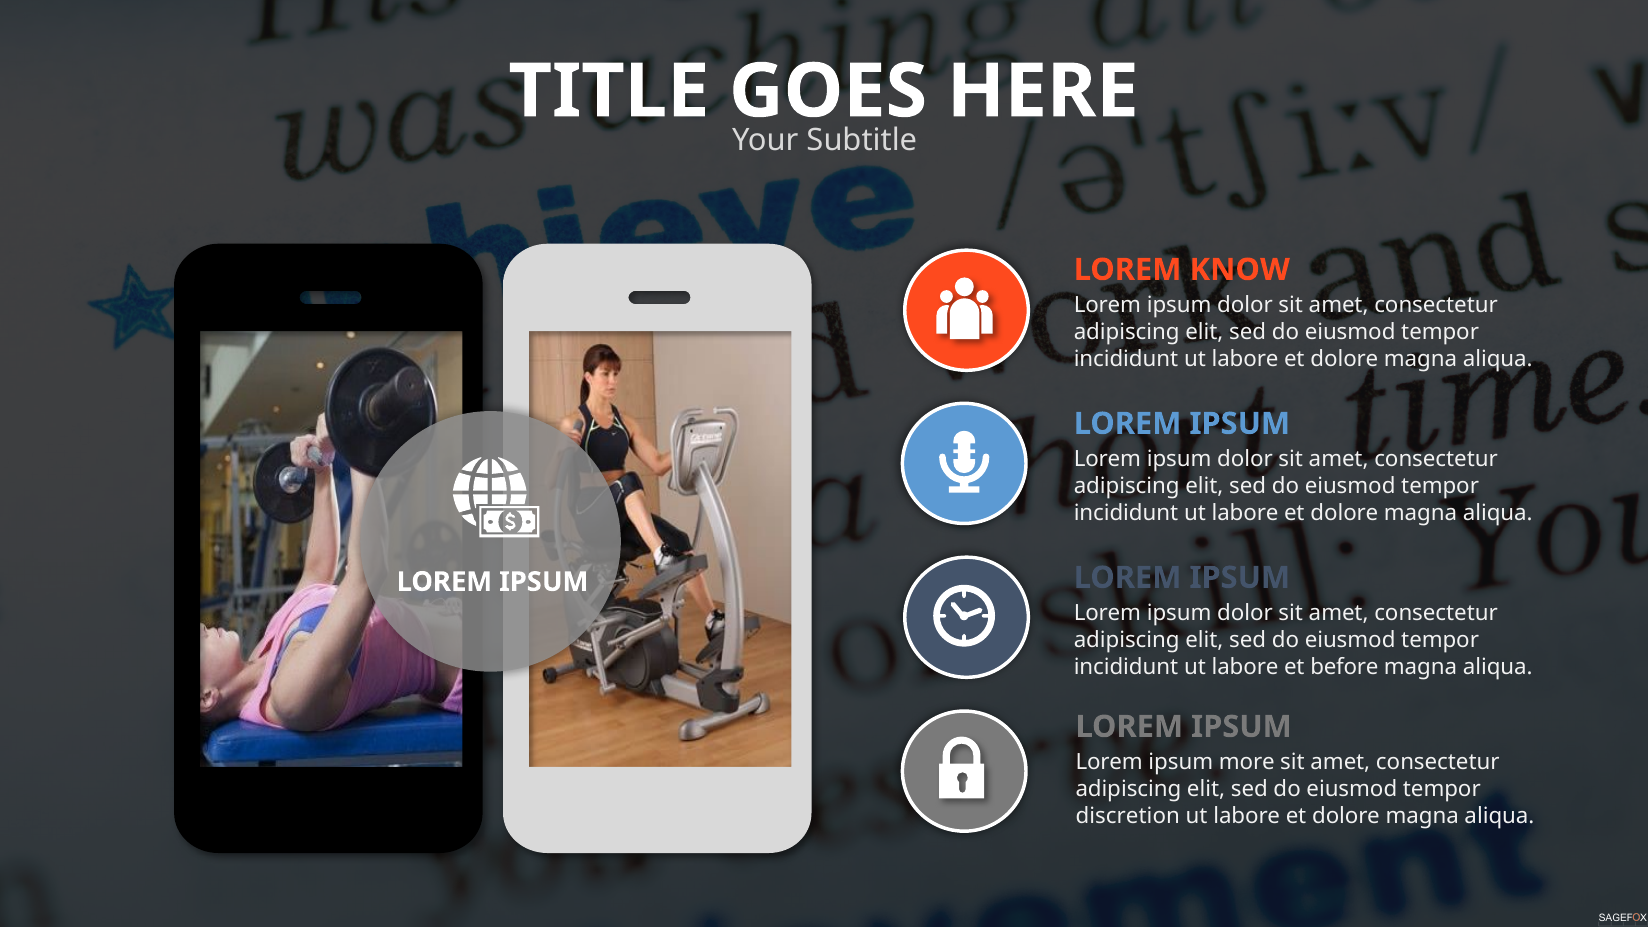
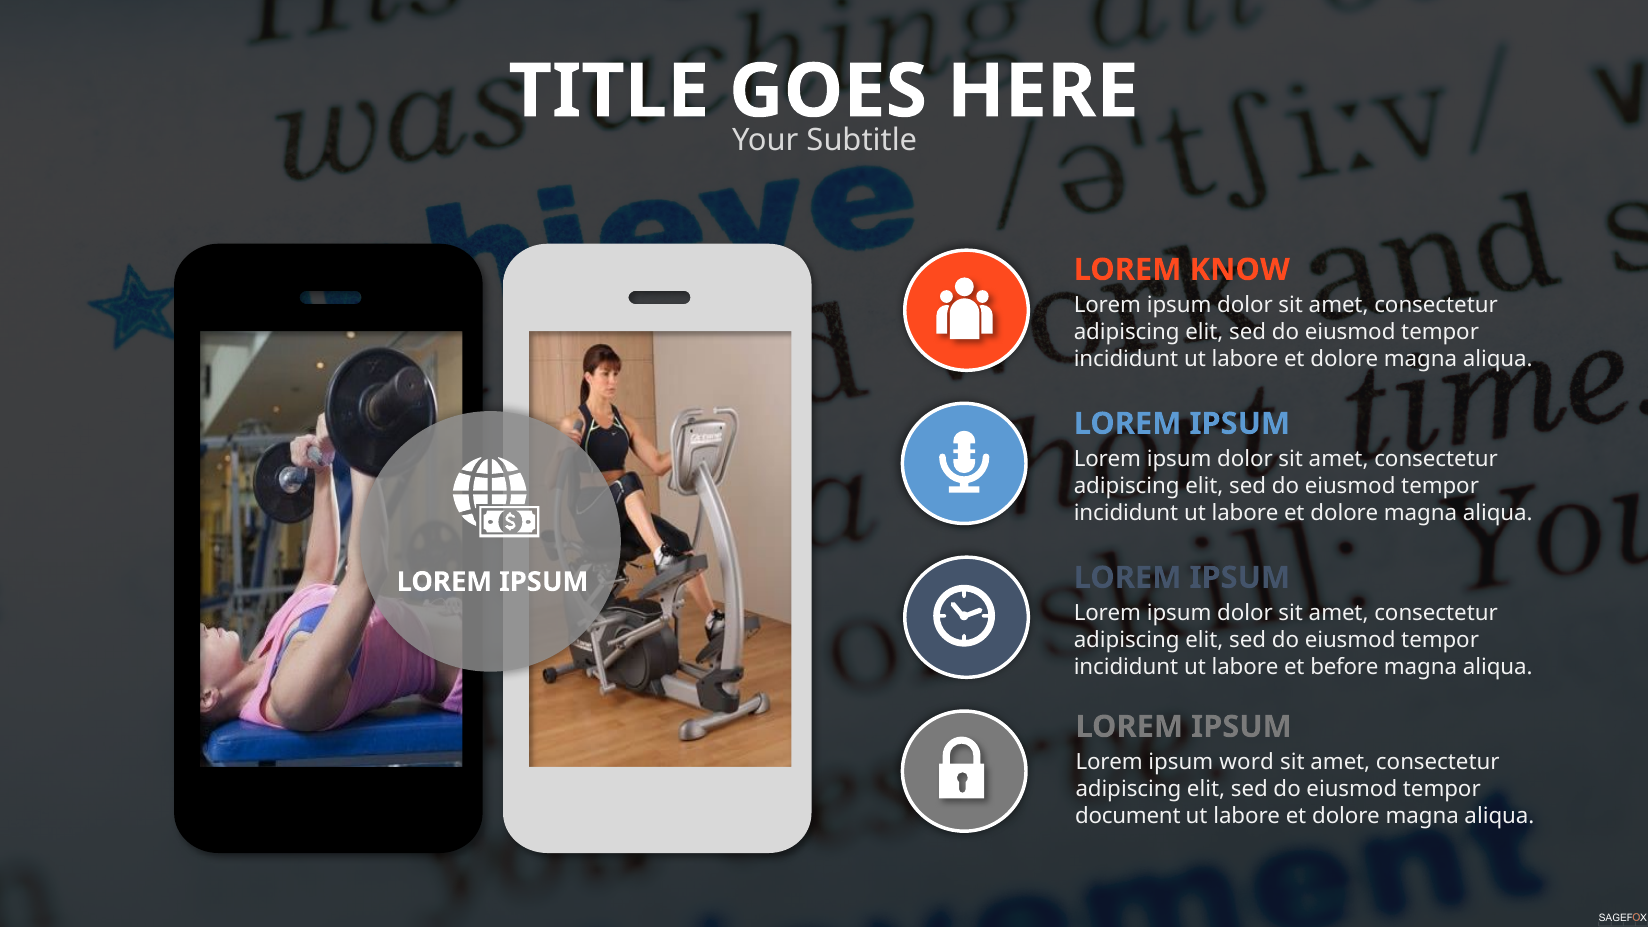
more: more -> word
discretion: discretion -> document
